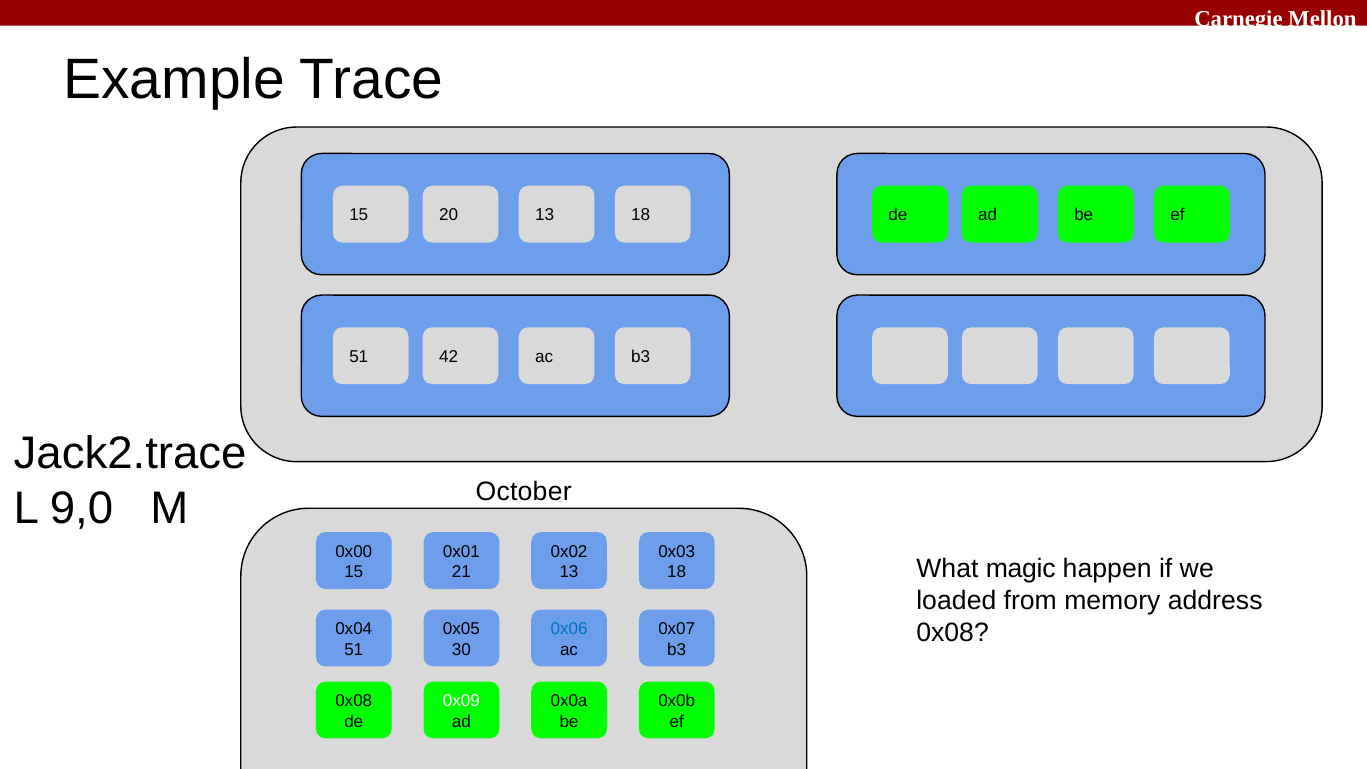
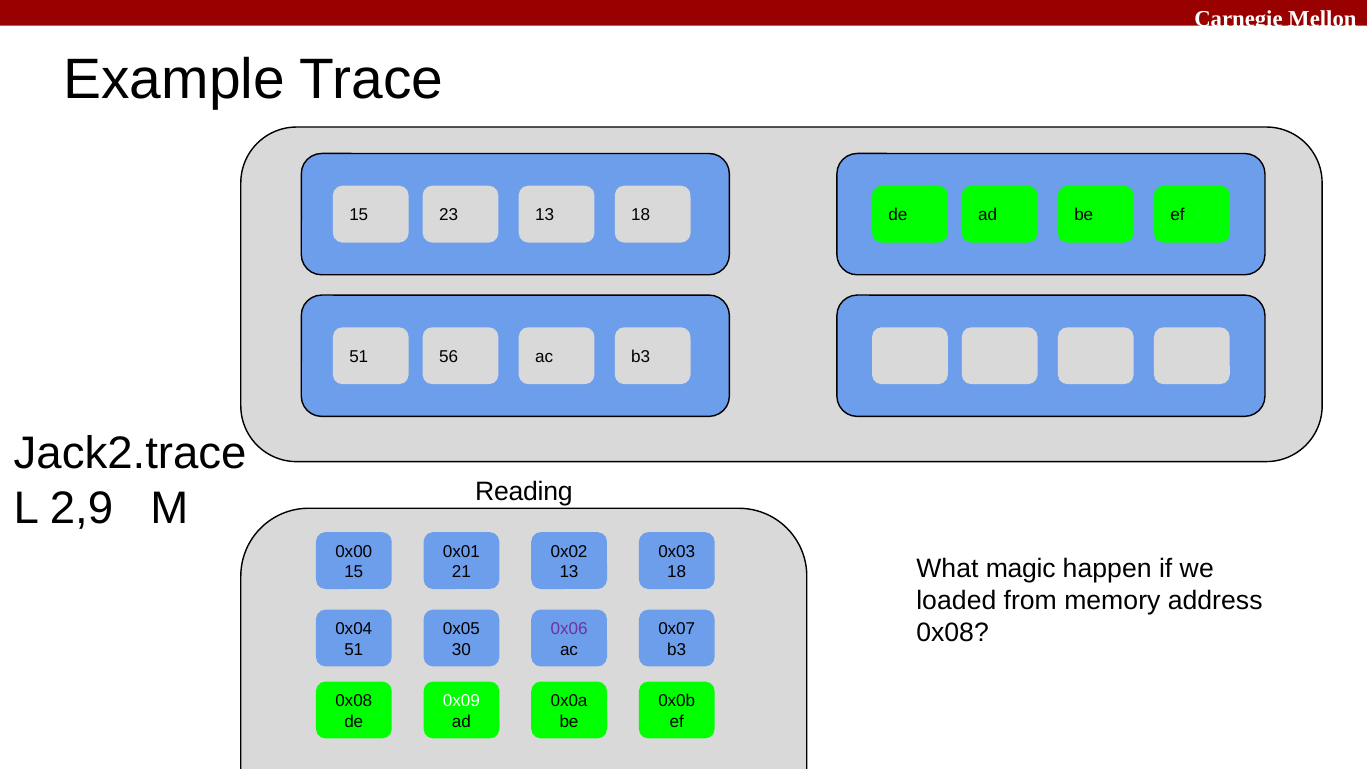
20: 20 -> 23
42: 42 -> 56
October: October -> Reading
9,0: 9,0 -> 2,9
0x06 colour: blue -> purple
